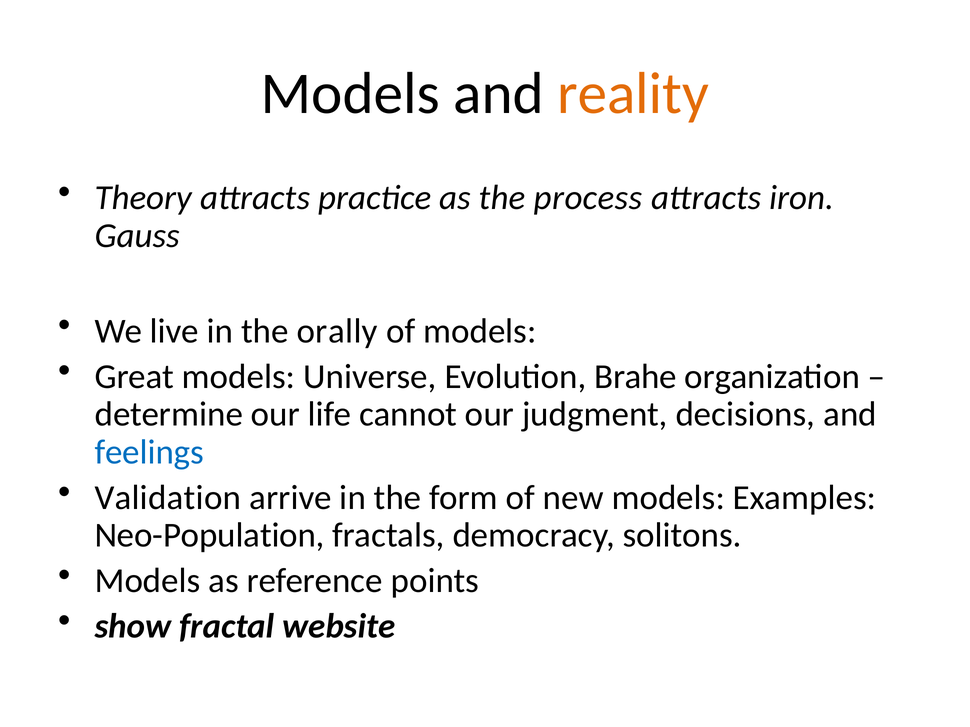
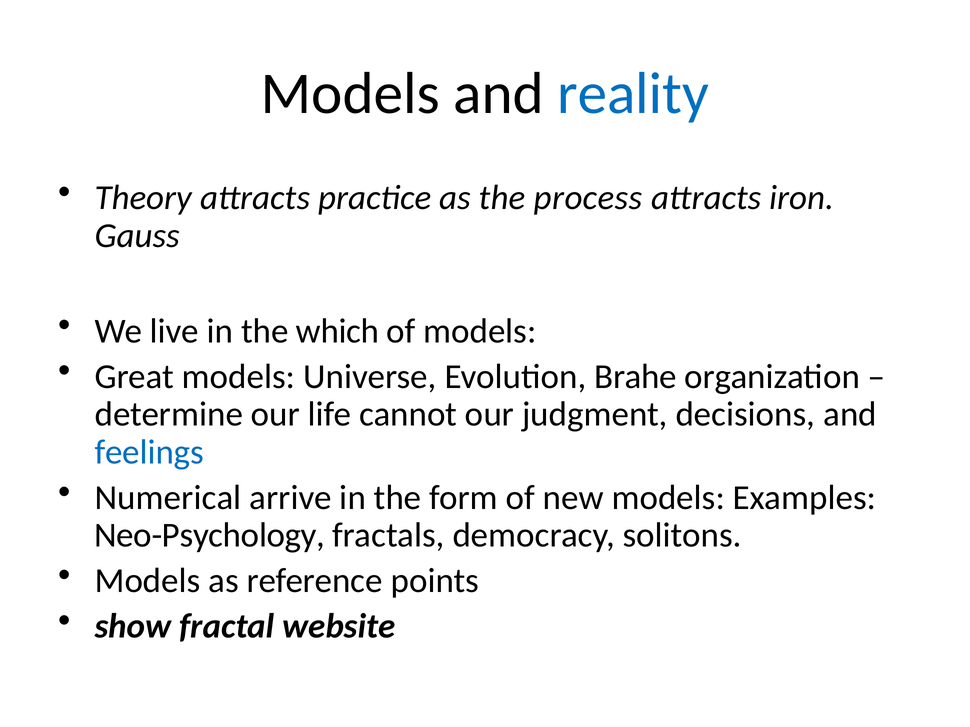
reality colour: orange -> blue
orally: orally -> which
Validation: Validation -> Numerical
Neo-Population: Neo-Population -> Neo-Psychology
